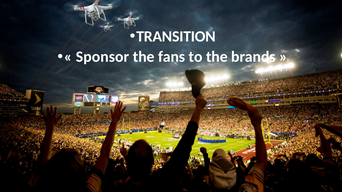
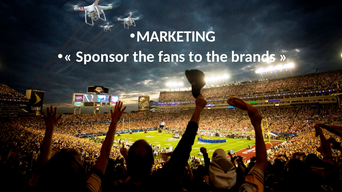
TRANSITION: TRANSITION -> MARKETING
